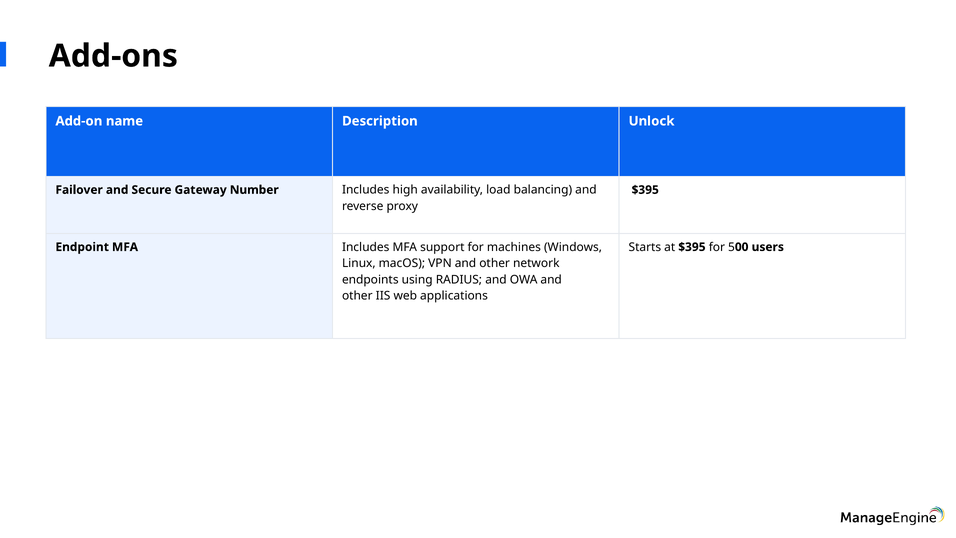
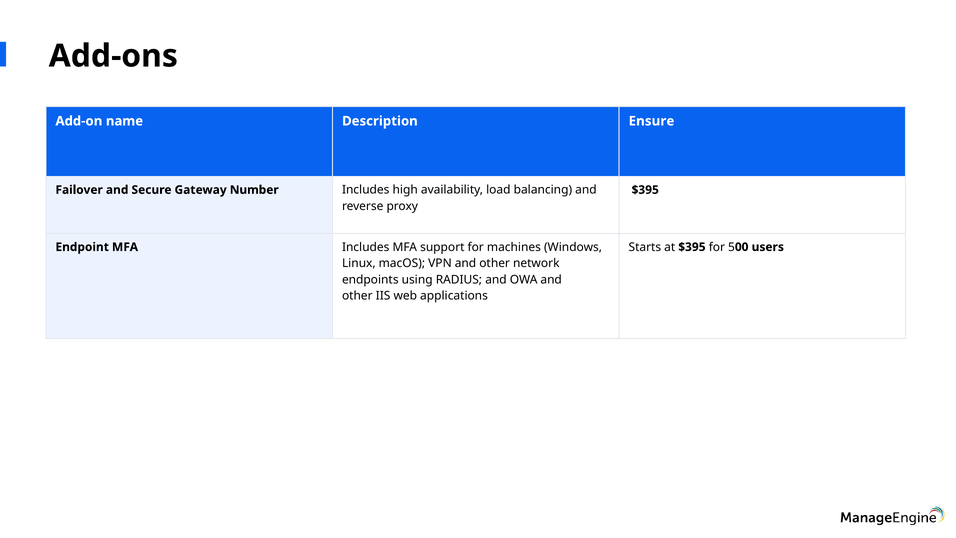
Unlock: Unlock -> Ensure
